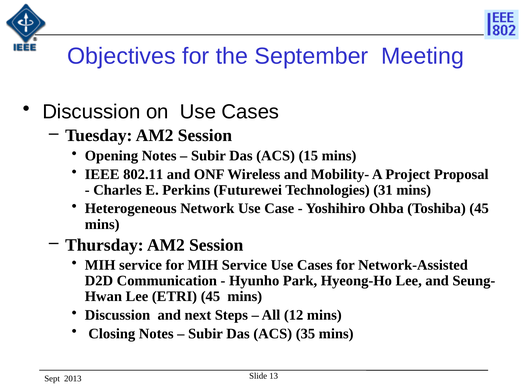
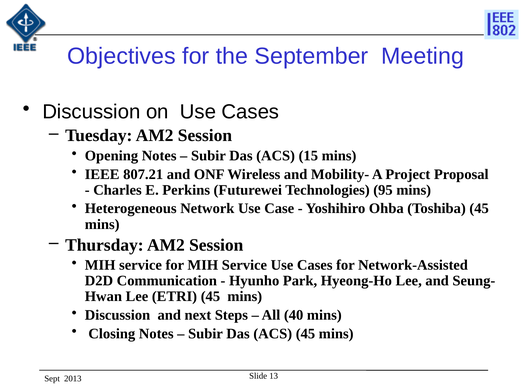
802.11: 802.11 -> 807.21
31: 31 -> 95
12: 12 -> 40
ACS 35: 35 -> 45
